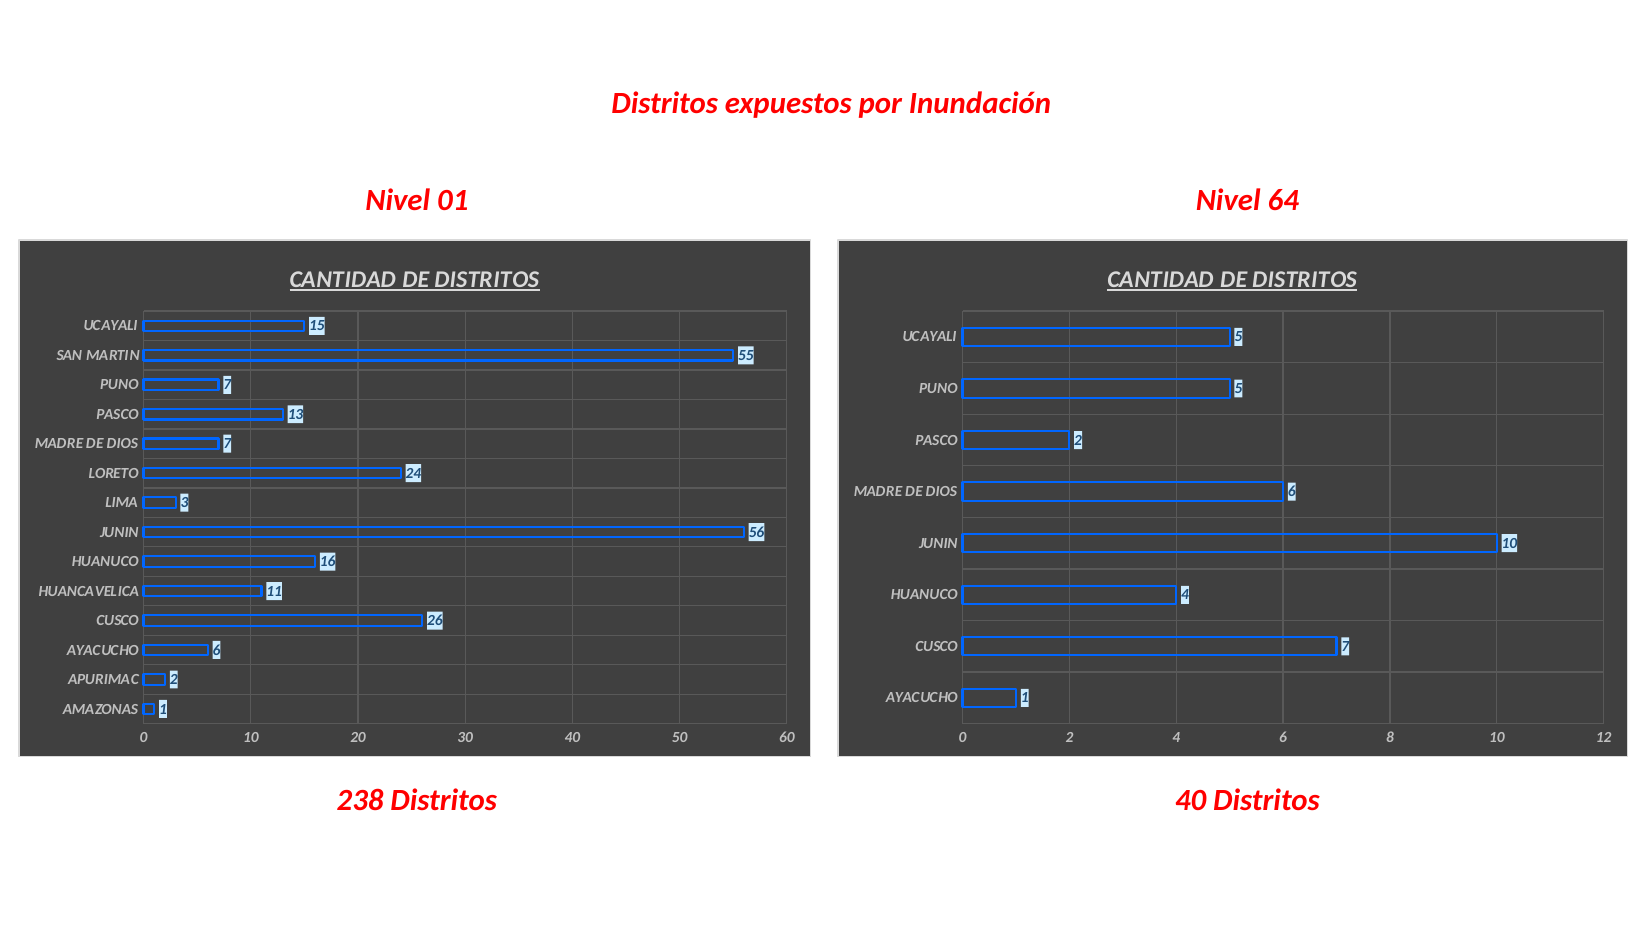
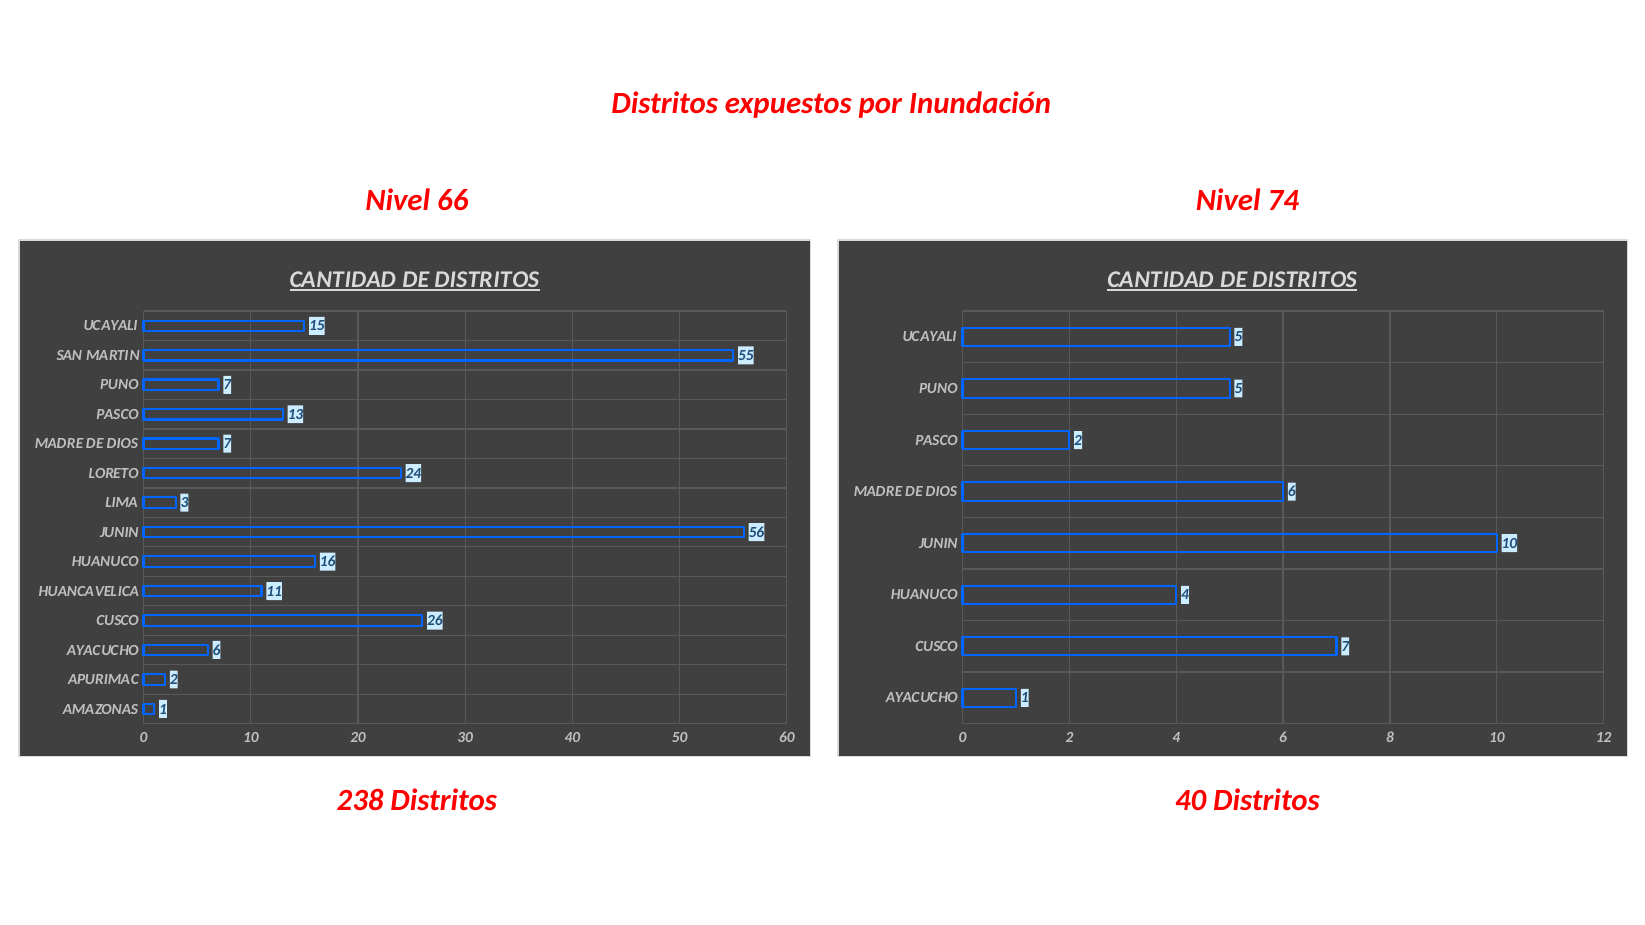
01: 01 -> 66
64: 64 -> 74
